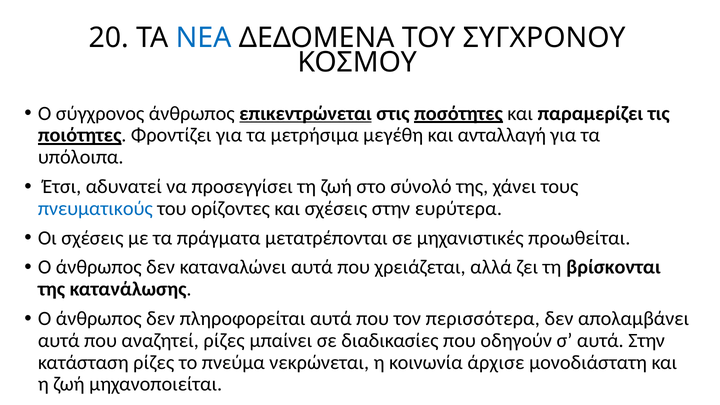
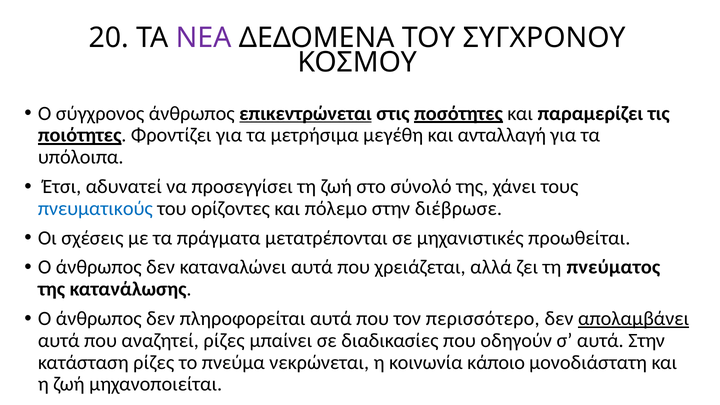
ΝΕΑ colour: blue -> purple
και σχέσεις: σχέσεις -> πόλεμο
ευρύτερα: ευρύτερα -> διέβρωσε
βρίσκονται: βρίσκονται -> πνεύματος
περισσότερα: περισσότερα -> περισσότερο
απολαμβάνει underline: none -> present
άρχισε: άρχισε -> κάποιο
